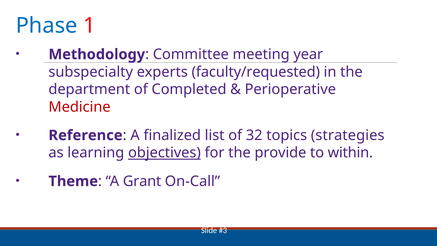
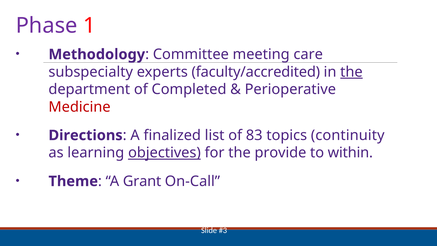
Phase colour: blue -> purple
year: year -> care
faculty/requested: faculty/requested -> faculty/accredited
the at (351, 72) underline: none -> present
Reference: Reference -> Directions
32: 32 -> 83
strategies: strategies -> continuity
